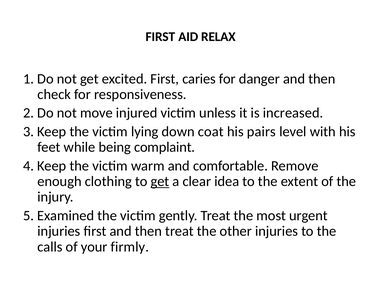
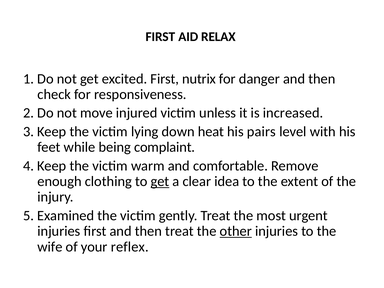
caries: caries -> nutrix
coat: coat -> heat
other underline: none -> present
calls: calls -> wife
firmly: firmly -> reflex
